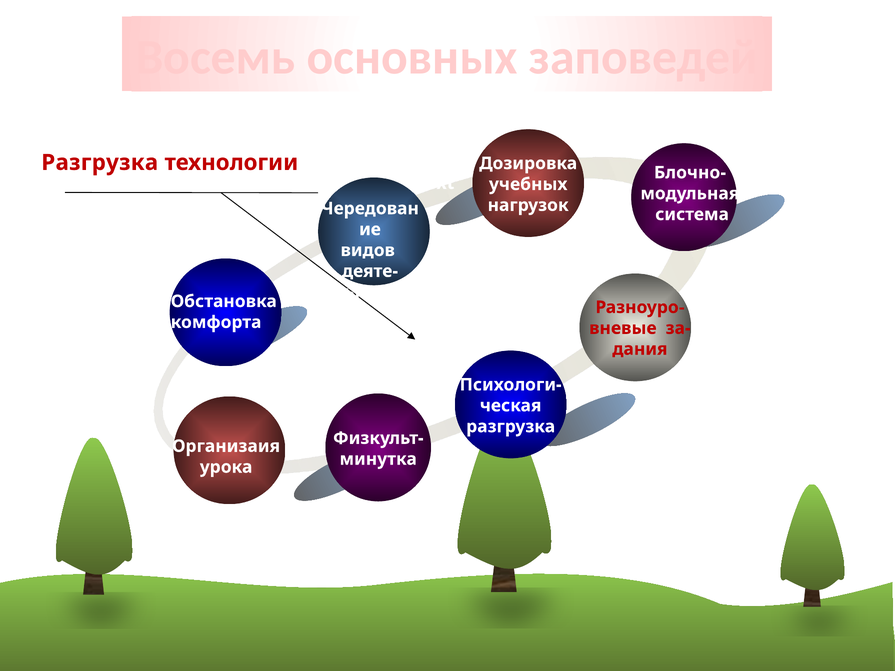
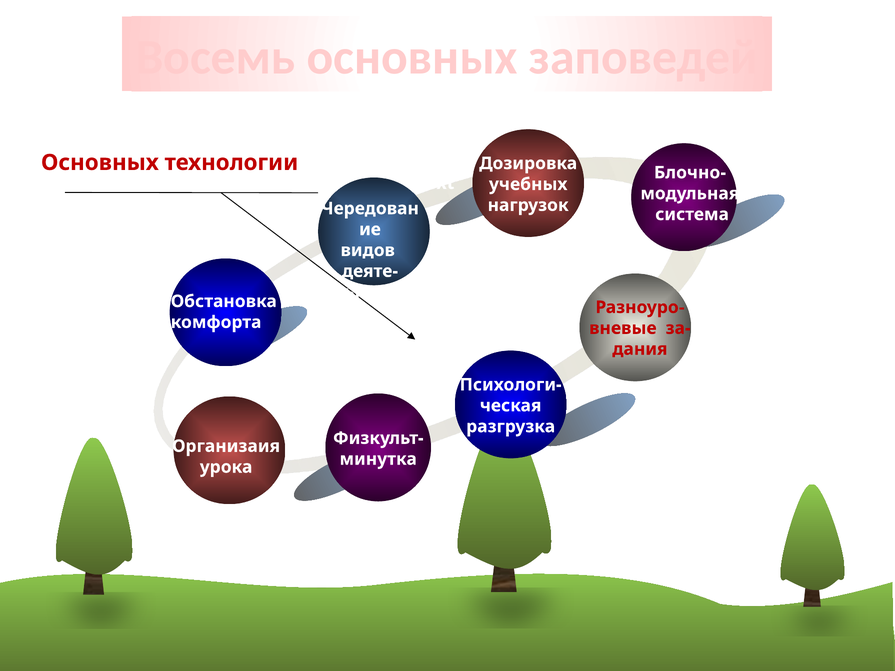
Разгрузка at (100, 163): Разгрузка -> Основных
